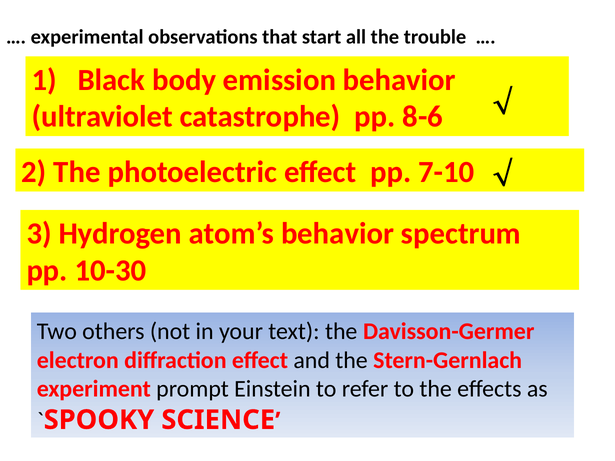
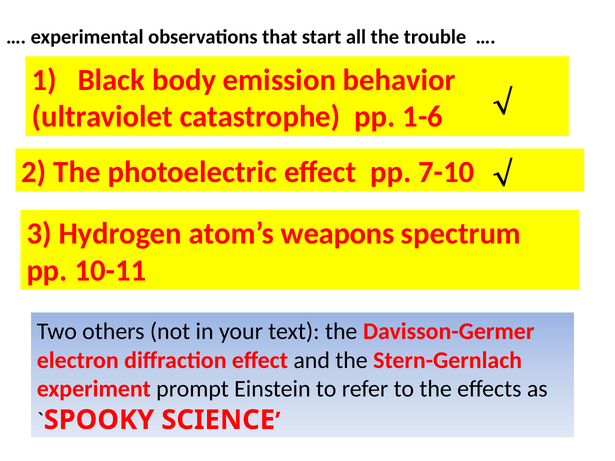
8-6: 8-6 -> 1-6
atom’s behavior: behavior -> weapons
10-30: 10-30 -> 10-11
